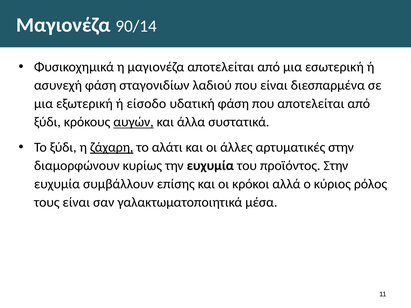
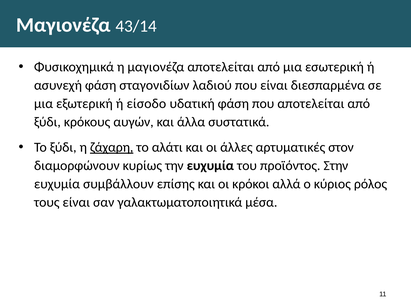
90/14: 90/14 -> 43/14
αυγών underline: present -> none
αρτυματικές στην: στην -> στον
